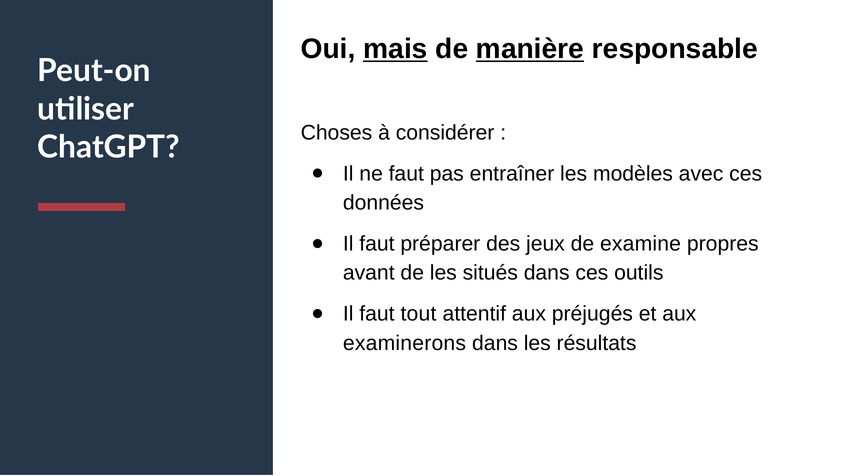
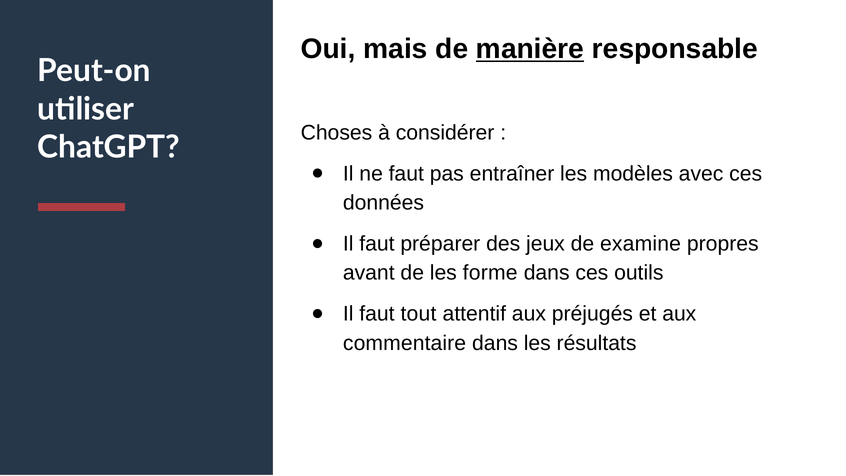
mais underline: present -> none
situés: situés -> forme
examinerons: examinerons -> commentaire
